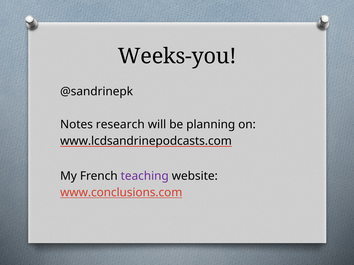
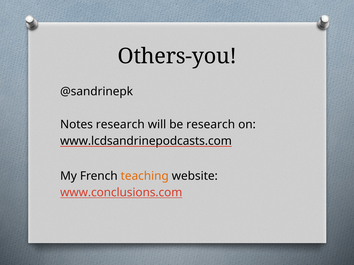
Weeks-you: Weeks-you -> Others-you
be planning: planning -> research
teaching colour: purple -> orange
